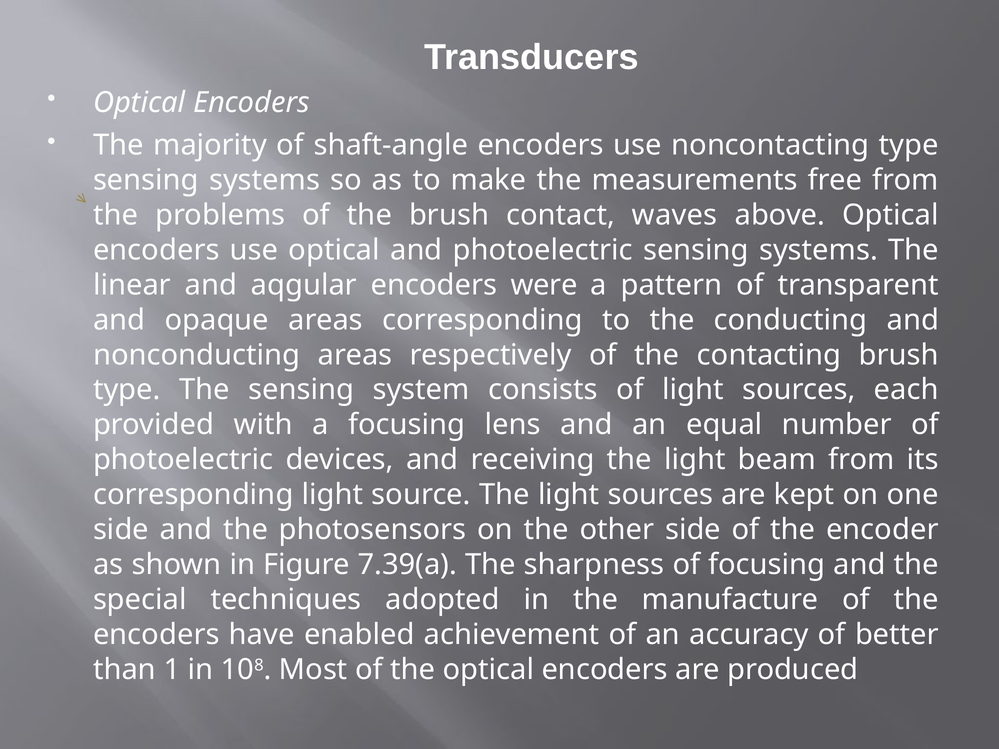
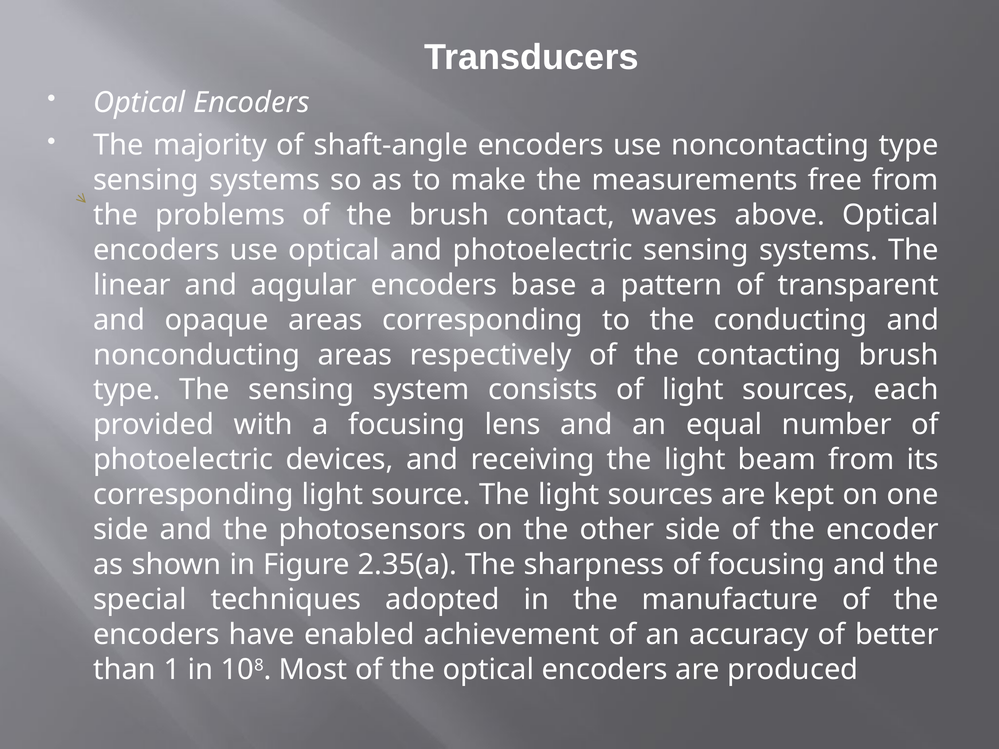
were: were -> base
7.39(a: 7.39(a -> 2.35(a
